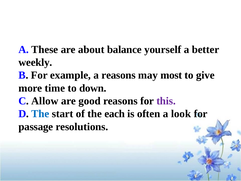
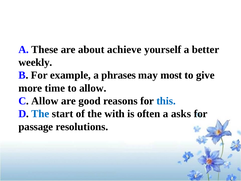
balance: balance -> achieve
a reasons: reasons -> phrases
to down: down -> allow
this colour: purple -> blue
each: each -> with
look: look -> asks
